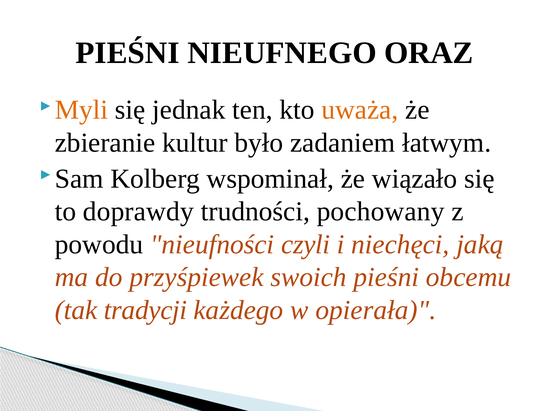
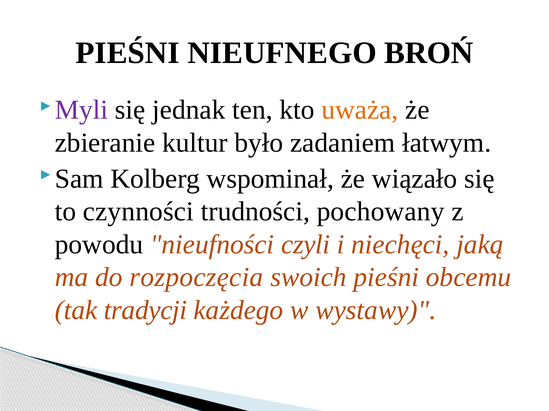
ORAZ: ORAZ -> BROŃ
Myli colour: orange -> purple
doprawdy: doprawdy -> czynności
przyśpiewek: przyśpiewek -> rozpoczęcia
opierała: opierała -> wystawy
